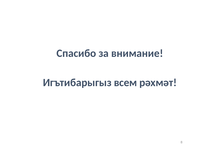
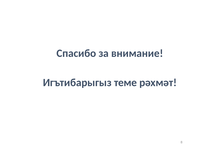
всем: всем -> теме
